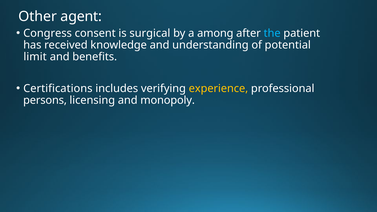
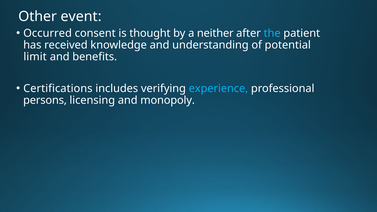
agent: agent -> event
Congress: Congress -> Occurred
surgical: surgical -> thought
among: among -> neither
experience colour: yellow -> light blue
